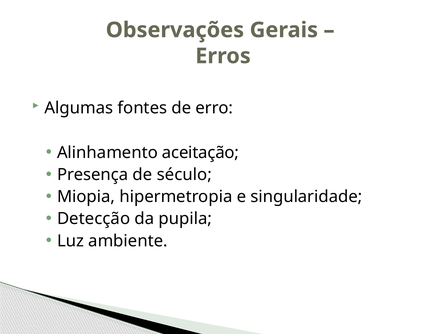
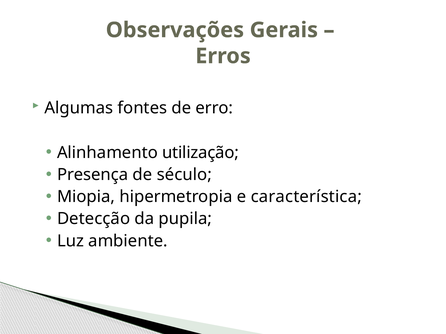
aceitação: aceitação -> utilização
singularidade: singularidade -> característica
